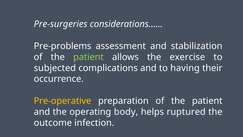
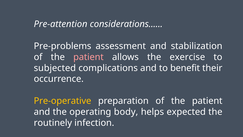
Pre-surgeries: Pre-surgeries -> Pre-attention
patient at (88, 57) colour: light green -> pink
having: having -> benefit
ruptured: ruptured -> expected
outcome: outcome -> routinely
